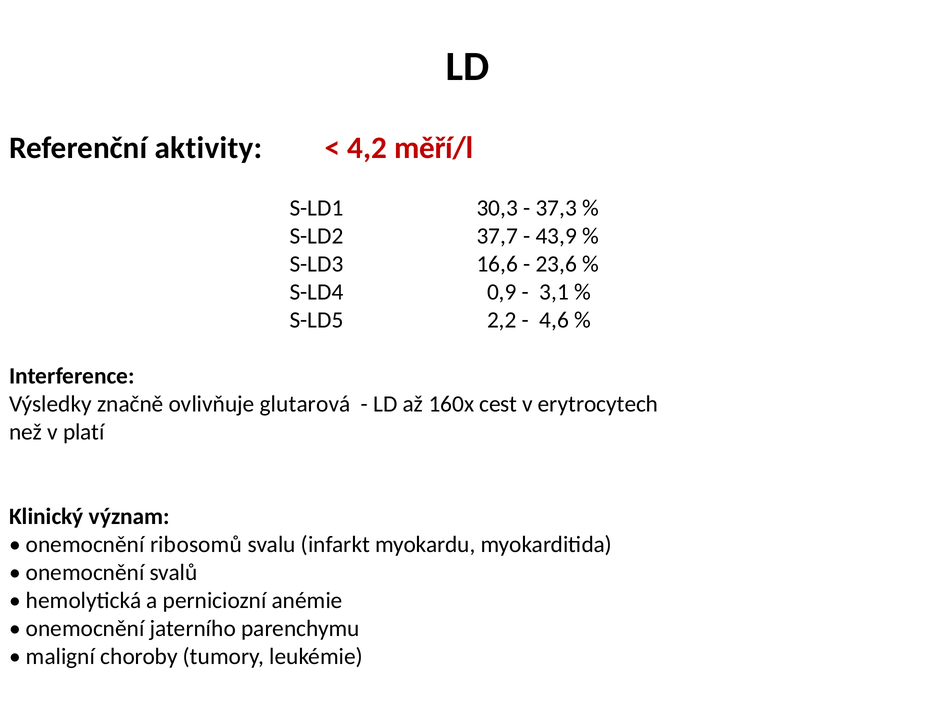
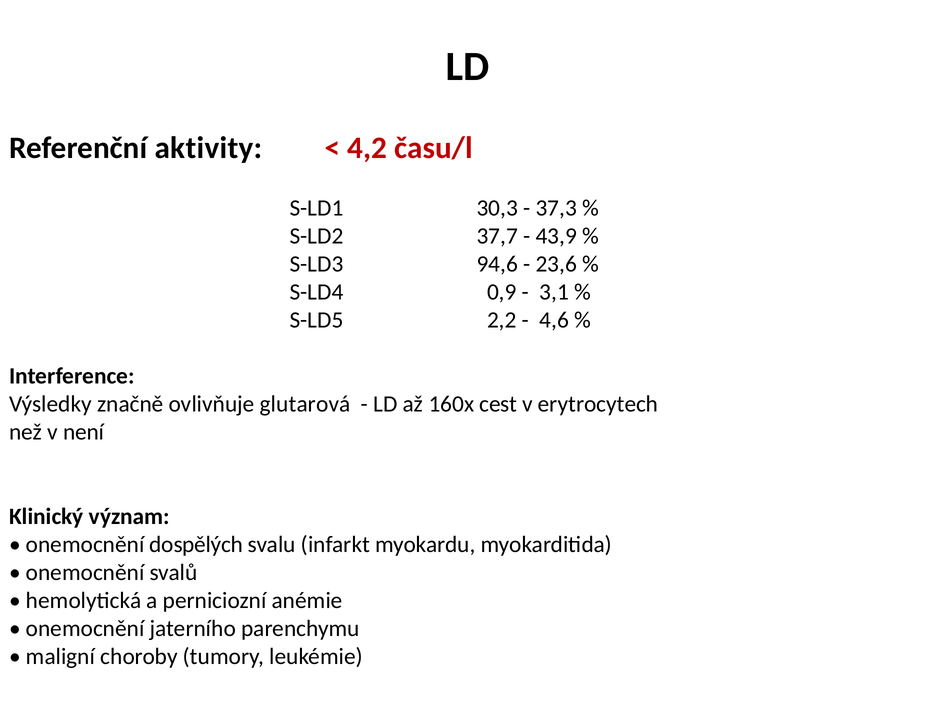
měří/l: měří/l -> času/l
16,6: 16,6 -> 94,6
platí: platí -> není
ribosomů: ribosomů -> dospělých
